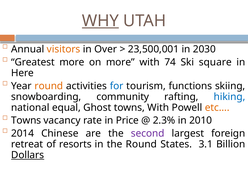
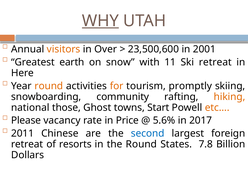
23,500,001: 23,500,001 -> 23,500,600
2030: 2030 -> 2001
Greatest more: more -> earth
on more: more -> snow
74: 74 -> 11
Ski square: square -> retreat
for colour: blue -> orange
functions: functions -> promptly
hiking colour: blue -> orange
equal: equal -> those
towns With: With -> Start
Towns at (26, 120): Towns -> Please
2.3%: 2.3% -> 5.6%
2010: 2010 -> 2017
2014: 2014 -> 2011
second colour: purple -> blue
3.1: 3.1 -> 7.8
Dollars underline: present -> none
